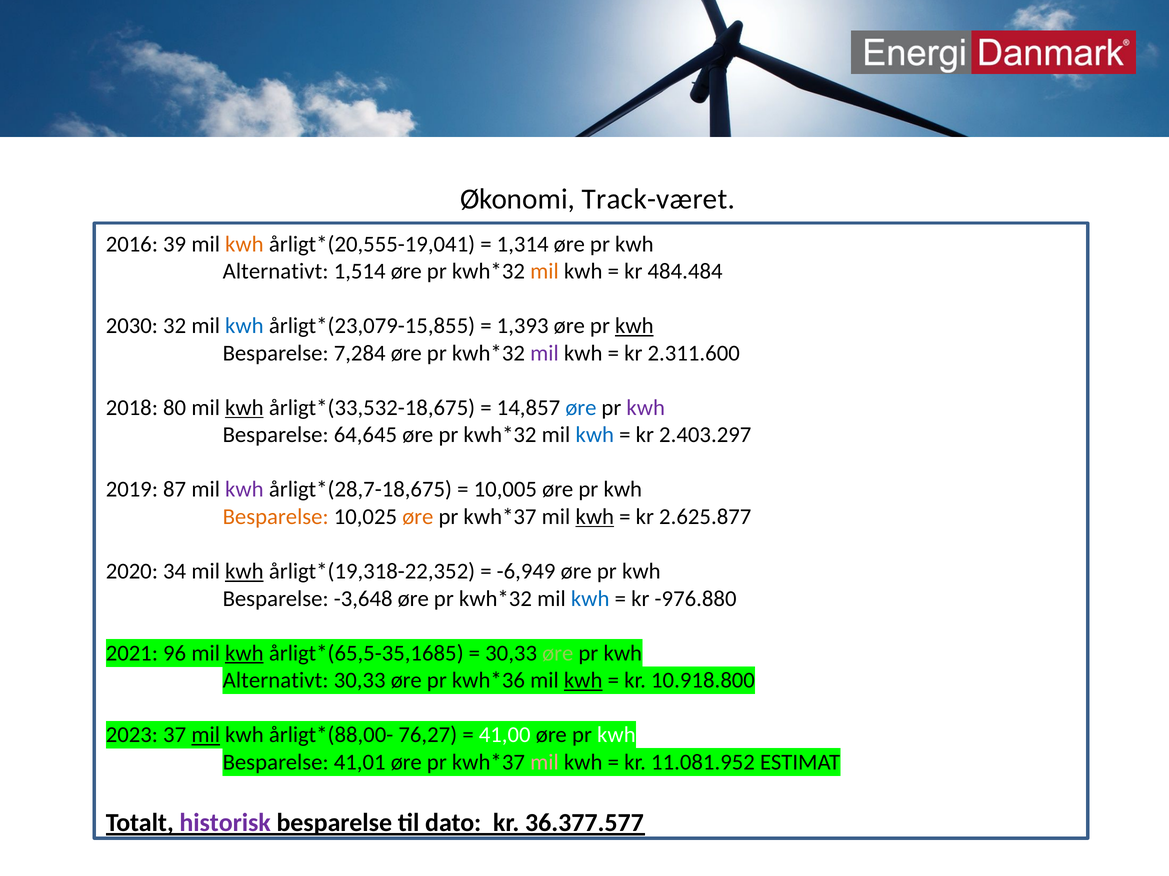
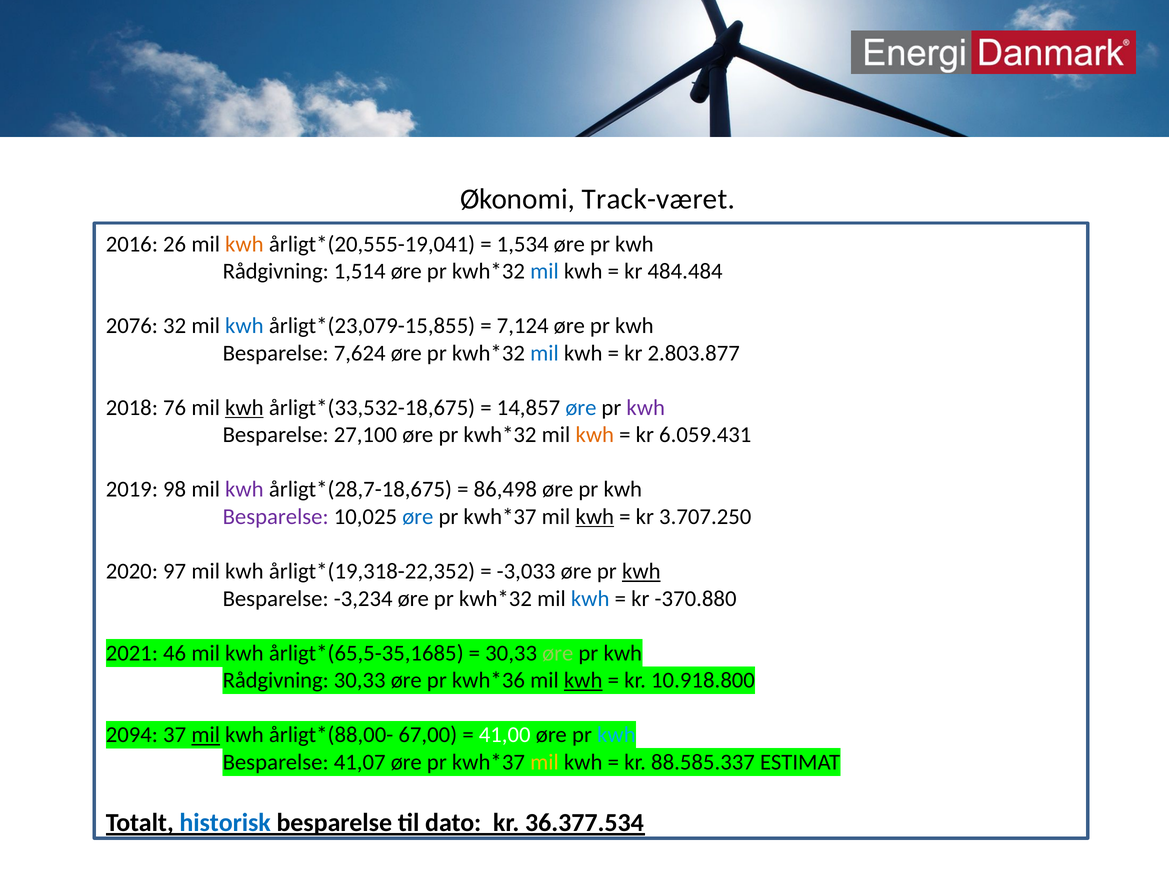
39: 39 -> 26
1,314: 1,314 -> 1,534
Alternativt at (276, 272): Alternativt -> Rådgivning
mil at (544, 272) colour: orange -> blue
2030: 2030 -> 2076
1,393: 1,393 -> 7,124
kwh at (634, 326) underline: present -> none
7,284: 7,284 -> 7,624
mil at (544, 353) colour: purple -> blue
2.311.600: 2.311.600 -> 2.803.877
80: 80 -> 76
64,645: 64,645 -> 27,100
kwh at (595, 435) colour: blue -> orange
2.403.297: 2.403.297 -> 6.059.431
87: 87 -> 98
10,005: 10,005 -> 86,498
Besparelse at (276, 517) colour: orange -> purple
øre at (418, 517) colour: orange -> blue
2.625.877: 2.625.877 -> 3.707.250
34: 34 -> 97
kwh at (244, 572) underline: present -> none
-6,949: -6,949 -> -3,033
kwh at (641, 572) underline: none -> present
-3,648: -3,648 -> -3,234
-976.880: -976.880 -> -370.880
96: 96 -> 46
kwh at (244, 654) underline: present -> none
Alternativt at (276, 681): Alternativt -> Rådgivning
2023: 2023 -> 2094
76,27: 76,27 -> 67,00
kwh at (616, 736) colour: white -> light blue
41,01: 41,01 -> 41,07
mil at (544, 763) colour: pink -> yellow
11.081.952: 11.081.952 -> 88.585.337
historisk colour: purple -> blue
36.377.577: 36.377.577 -> 36.377.534
